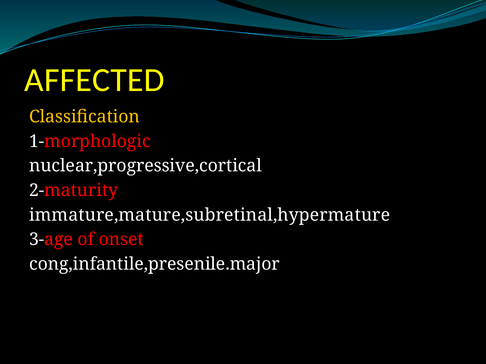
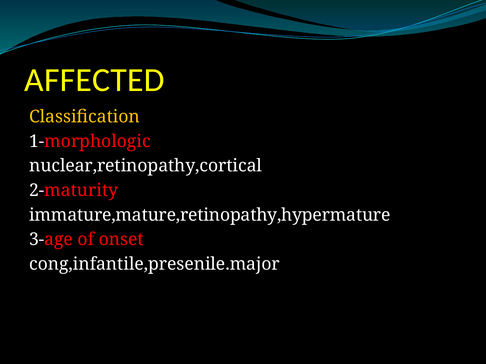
nuclear,progressive,cortical: nuclear,progressive,cortical -> nuclear,retinopathy,cortical
immature,mature,subretinal,hypermature: immature,mature,subretinal,hypermature -> immature,mature,retinopathy,hypermature
